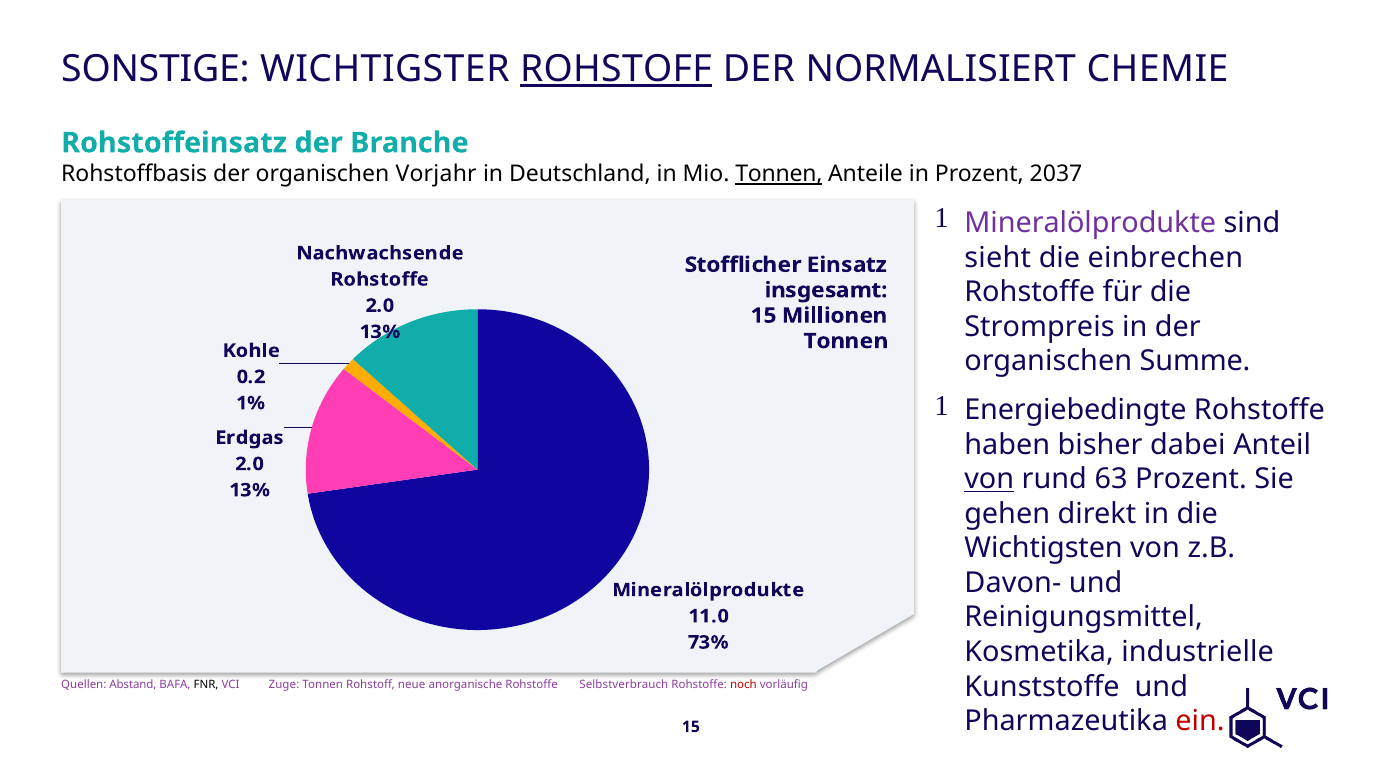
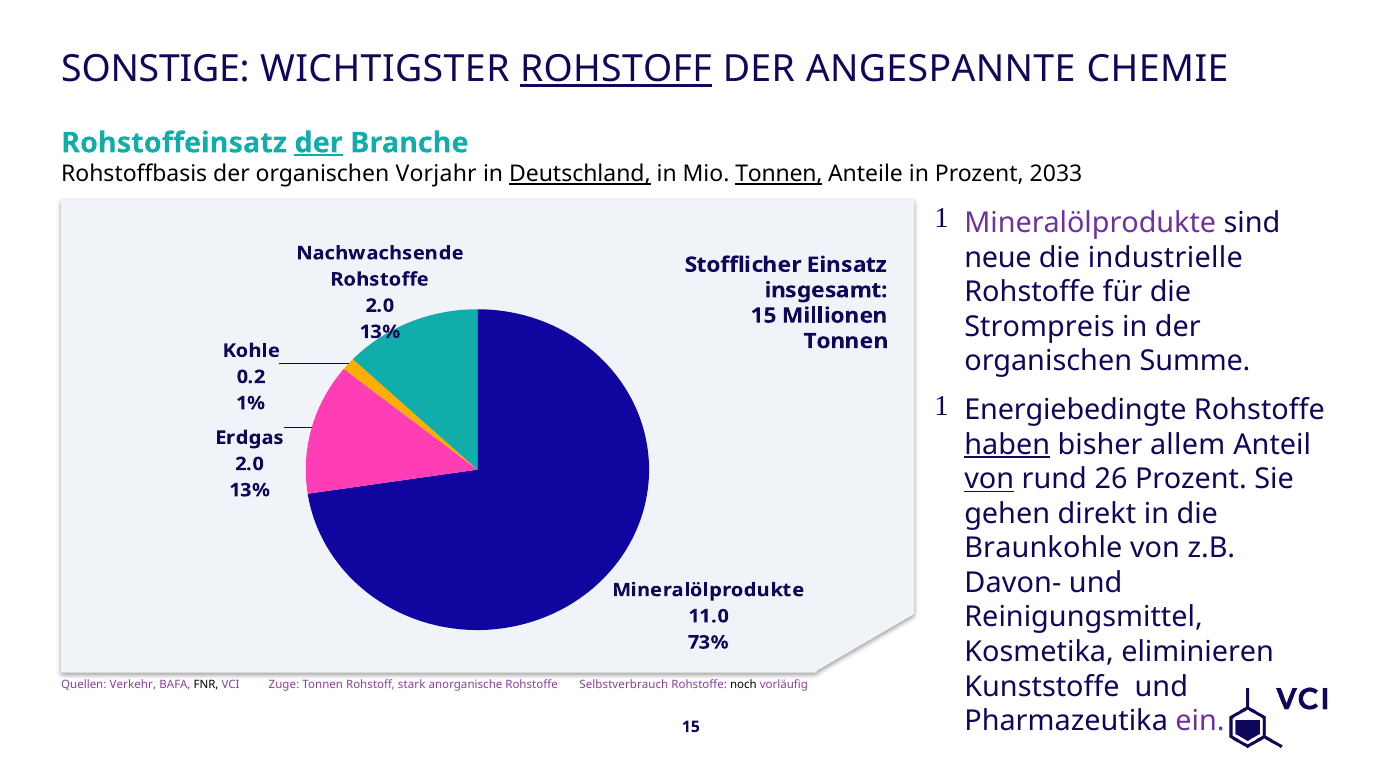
NORMALISIERT: NORMALISIERT -> ANGESPANNTE
der at (319, 143) underline: none -> present
Deutschland underline: none -> present
2037: 2037 -> 2033
sieht: sieht -> neue
einbrechen: einbrechen -> industrielle
haben underline: none -> present
dabei: dabei -> allem
63: 63 -> 26
Wichtigsten: Wichtigsten -> Braunkohle
industrielle: industrielle -> eliminieren
Abstand: Abstand -> Verkehr
neue: neue -> stark
noch colour: red -> black
ein colour: red -> purple
